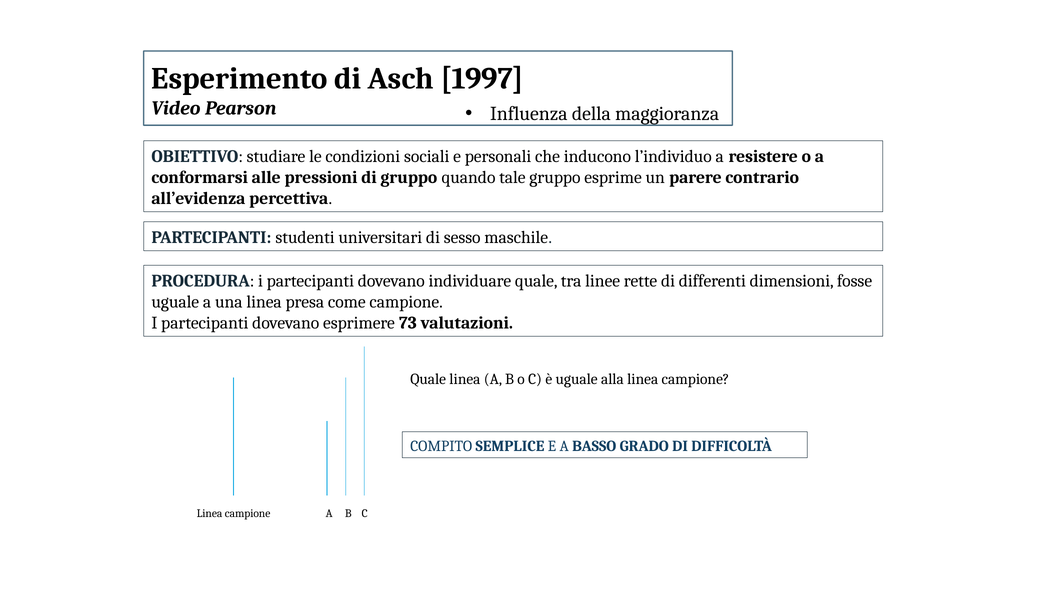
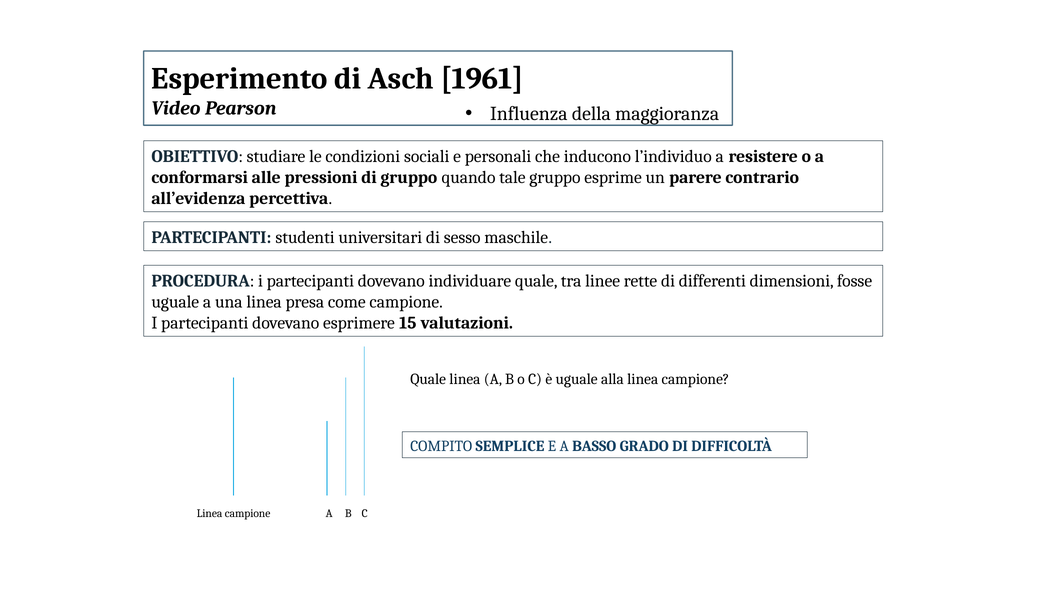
1997: 1997 -> 1961
73: 73 -> 15
